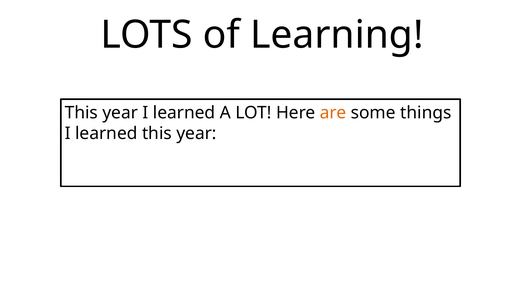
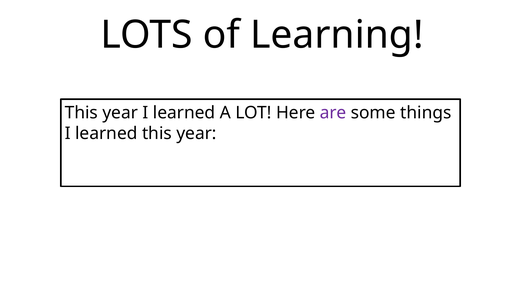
are colour: orange -> purple
